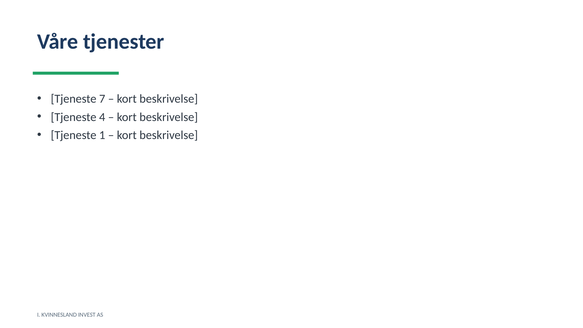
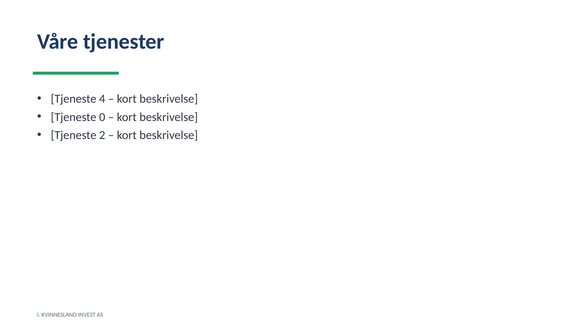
7: 7 -> 4
4: 4 -> 0
1: 1 -> 2
